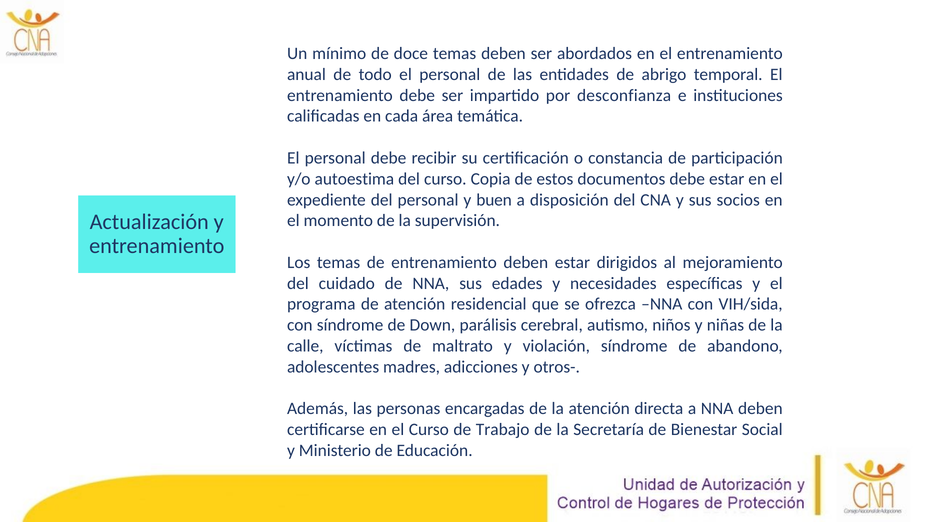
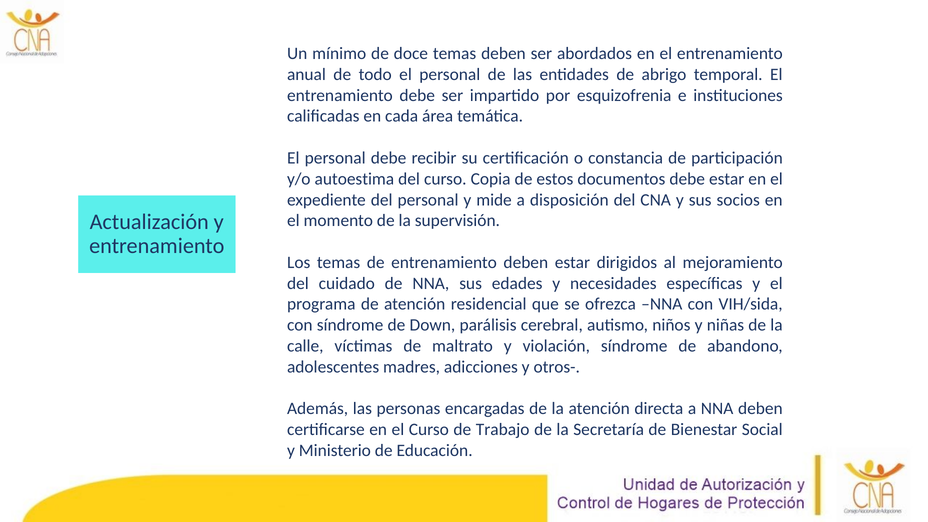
desconfianza: desconfianza -> esquizofrenia
buen: buen -> mide
